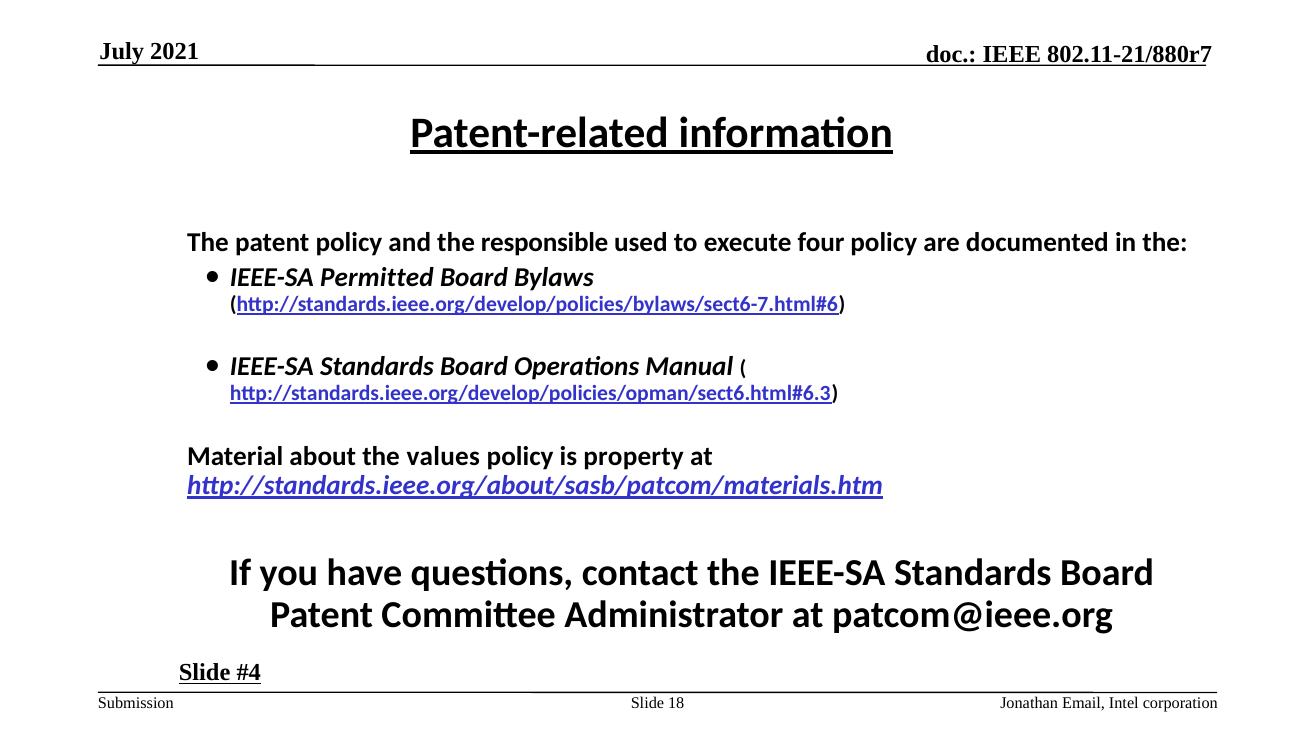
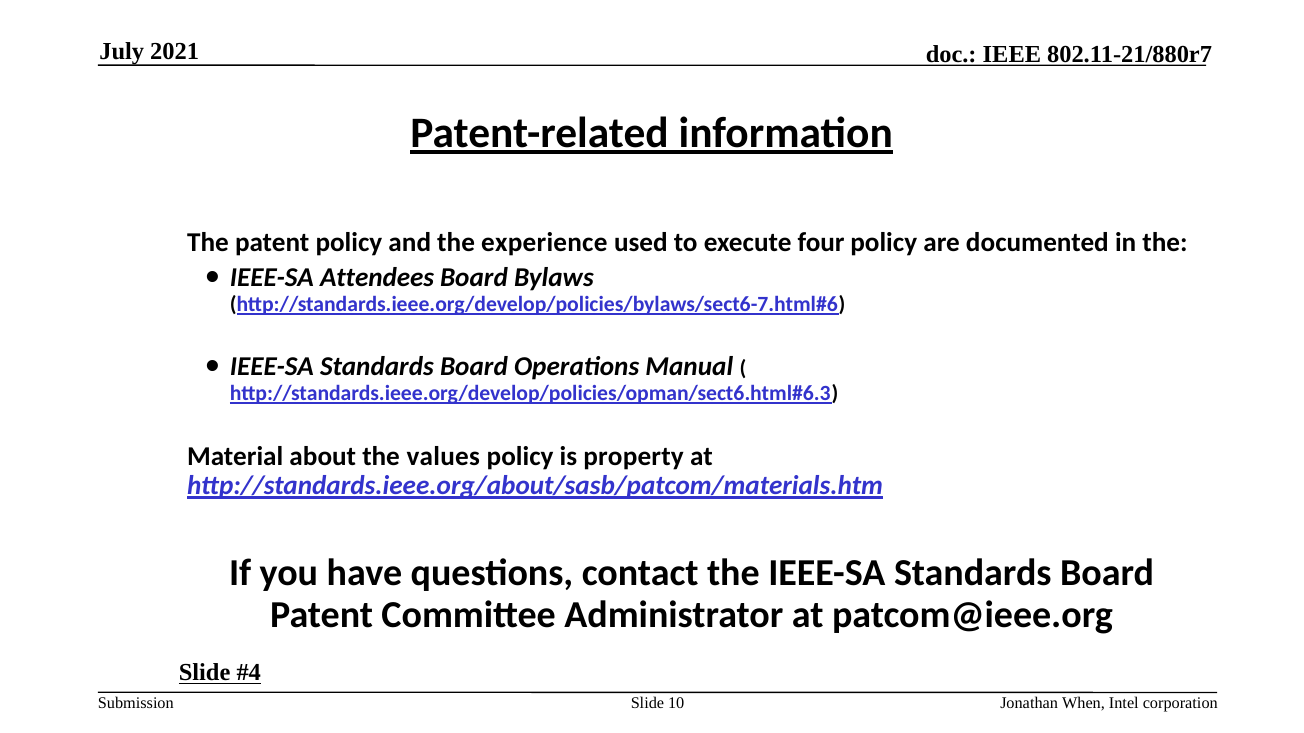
responsible: responsible -> experience
Permitted: Permitted -> Attendees
18: 18 -> 10
Email: Email -> When
